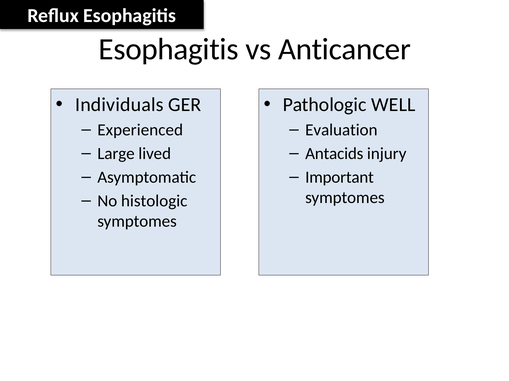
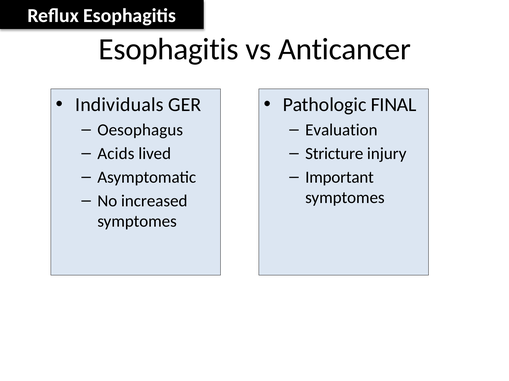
WELL: WELL -> FINAL
Experienced: Experienced -> Oesophagus
Large: Large -> Acids
Antacids: Antacids -> Stricture
histologic: histologic -> increased
